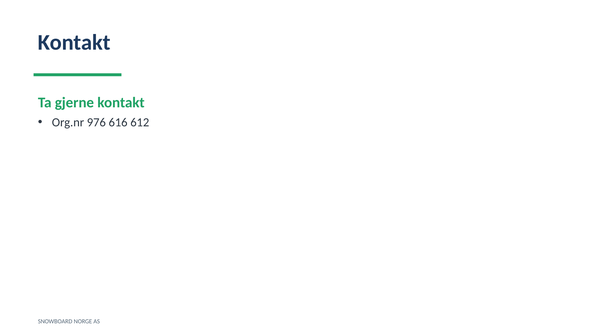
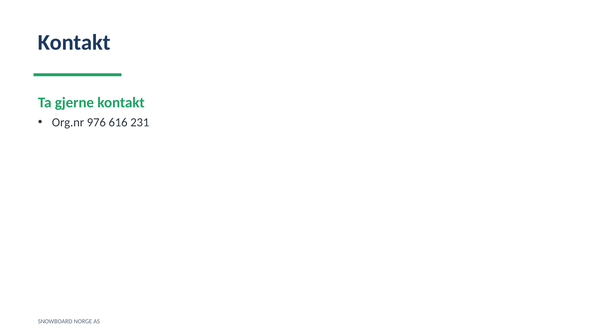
612: 612 -> 231
